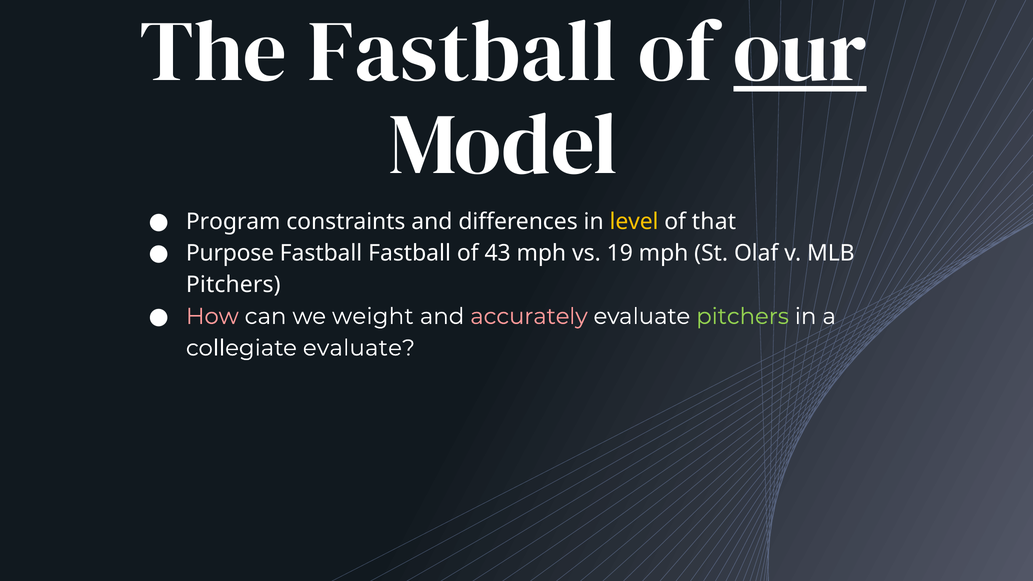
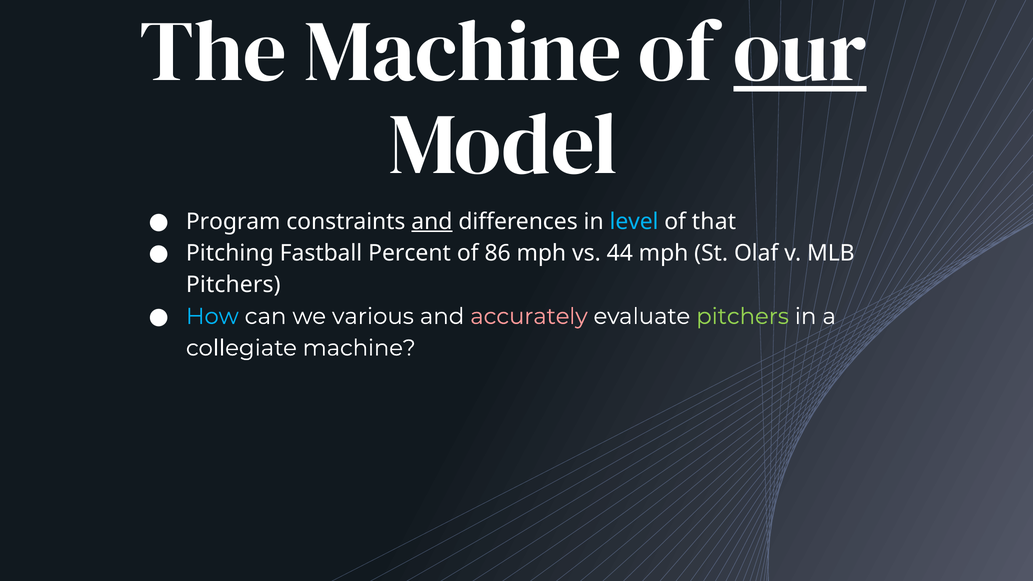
The Fastball: Fastball -> Machine
and at (432, 221) underline: none -> present
level colour: yellow -> light blue
Purpose: Purpose -> Pitching
Fastball Fastball: Fastball -> Percent
43: 43 -> 86
19: 19 -> 44
How colour: pink -> light blue
weight: weight -> various
collegiate evaluate: evaluate -> machine
